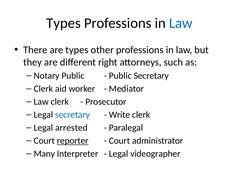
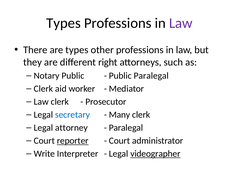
Law at (181, 23) colour: blue -> purple
Public Secretary: Secretary -> Paralegal
Write: Write -> Many
arrested: arrested -> attorney
Many: Many -> Write
videographer underline: none -> present
